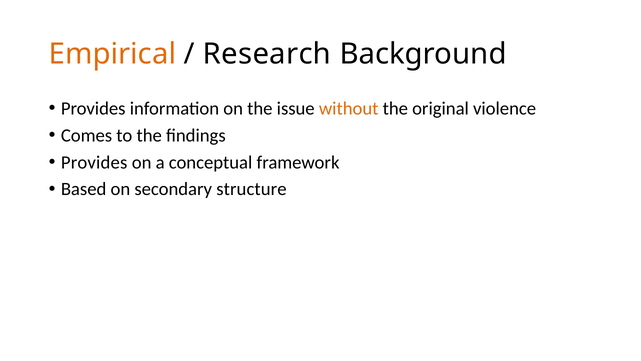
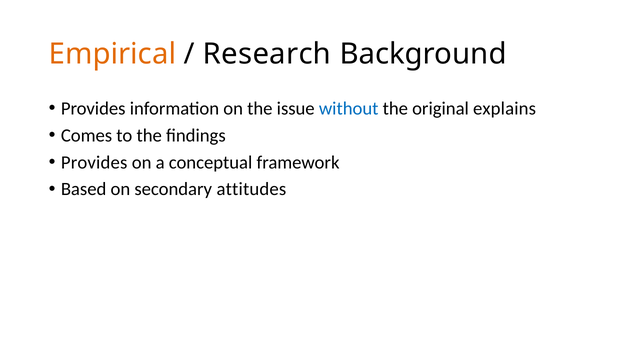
without colour: orange -> blue
violence: violence -> explains
structure: structure -> attitudes
